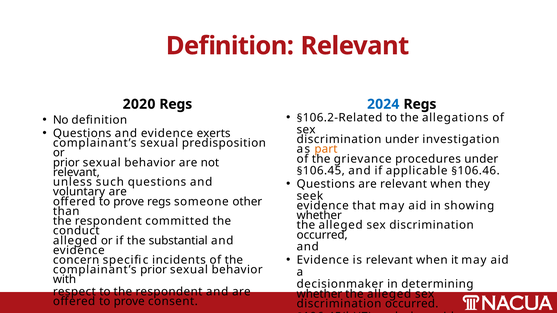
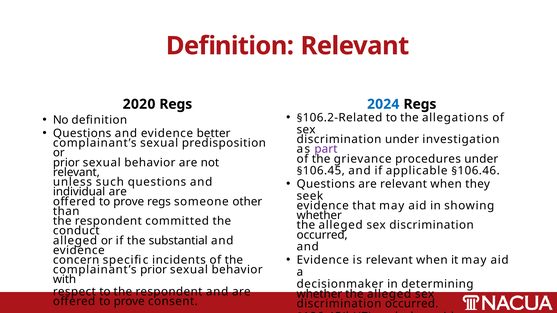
exerts: exerts -> better
part colour: orange -> purple
voluntary: voluntary -> individual
